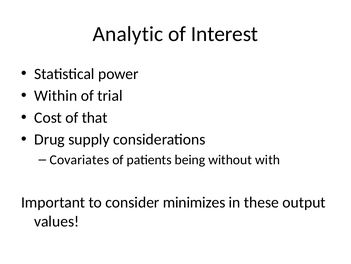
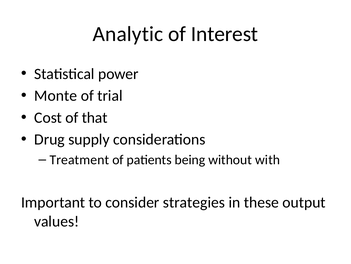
Within: Within -> Monte
Covariates: Covariates -> Treatment
minimizes: minimizes -> strategies
